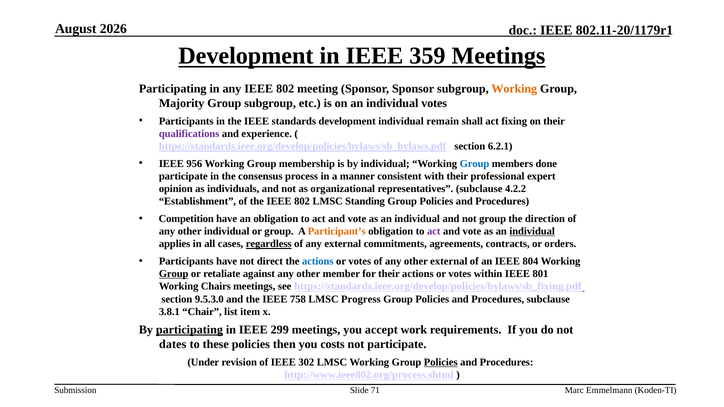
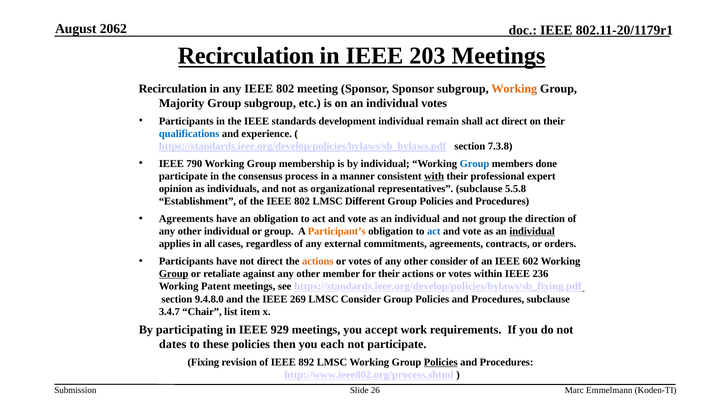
2026: 2026 -> 2062
Development at (246, 56): Development -> Recirculation
359: 359 -> 203
Participating at (173, 89): Participating -> Recirculation
act fixing: fixing -> direct
qualifications colour: purple -> blue
6.2.1: 6.2.1 -> 7.3.8
956: 956 -> 790
with underline: none -> present
4.2.2: 4.2.2 -> 5.5.8
Standing: Standing -> Different
Competition at (186, 219): Competition -> Agreements
act at (434, 231) colour: purple -> blue
regardless underline: present -> none
actions at (318, 261) colour: blue -> orange
other external: external -> consider
804: 804 -> 602
801: 801 -> 236
Chairs: Chairs -> Patent
9.5.3.0: 9.5.3.0 -> 9.4.8.0
758: 758 -> 269
LMSC Progress: Progress -> Consider
3.8.1: 3.8.1 -> 3.4.7
participating at (189, 330) underline: present -> none
299: 299 -> 929
costs: costs -> each
Under: Under -> Fixing
302: 302 -> 892
71: 71 -> 26
